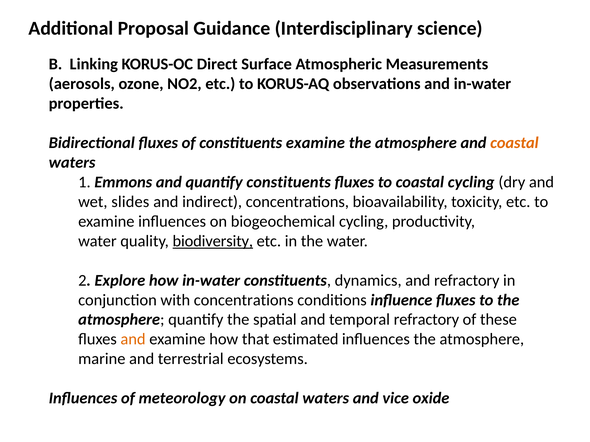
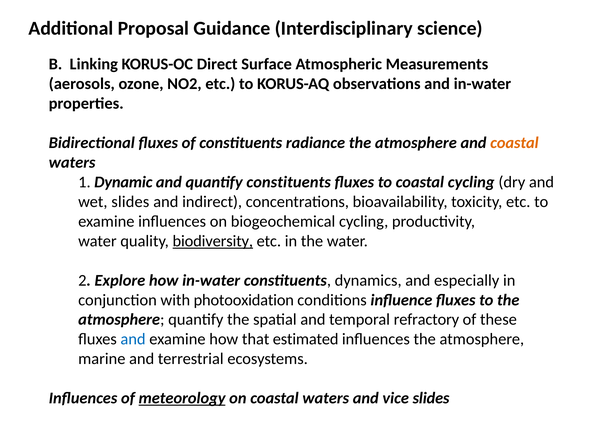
constituents examine: examine -> radiance
Emmons: Emmons -> Dynamic
and refractory: refractory -> especially
with concentrations: concentrations -> photooxidation
and at (133, 340) colour: orange -> blue
meteorology underline: none -> present
vice oxide: oxide -> slides
